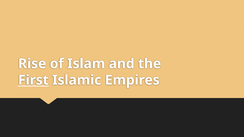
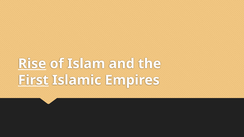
Rise underline: none -> present
